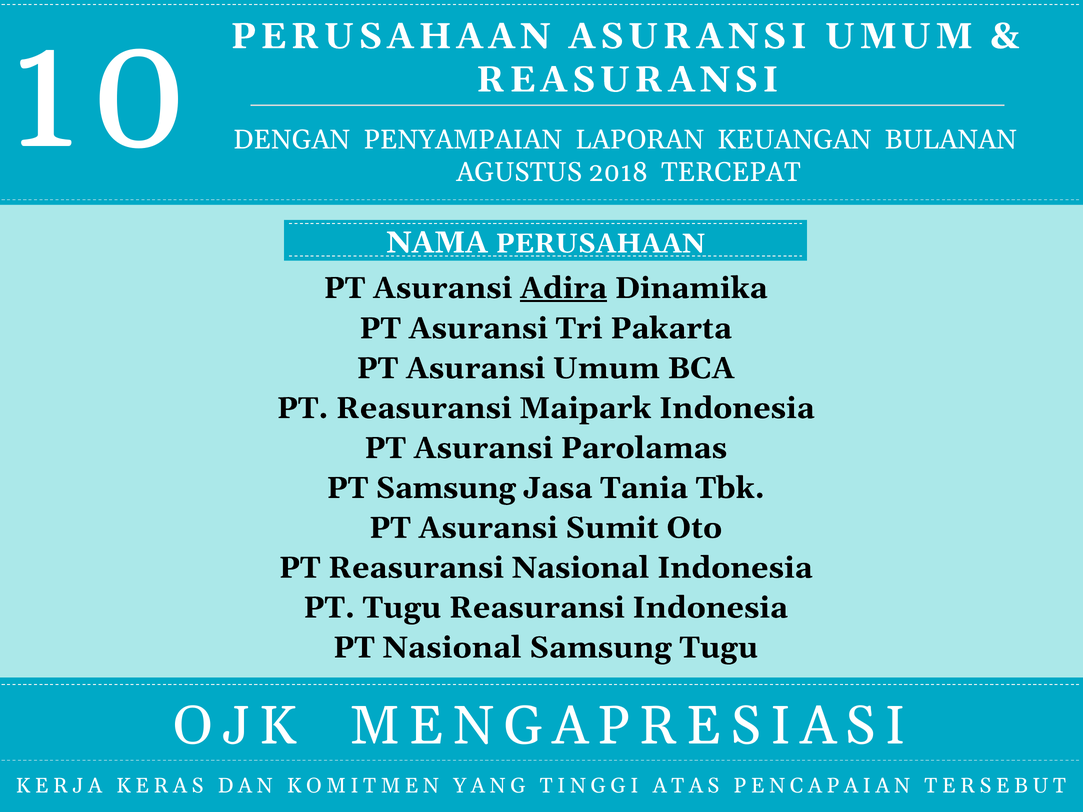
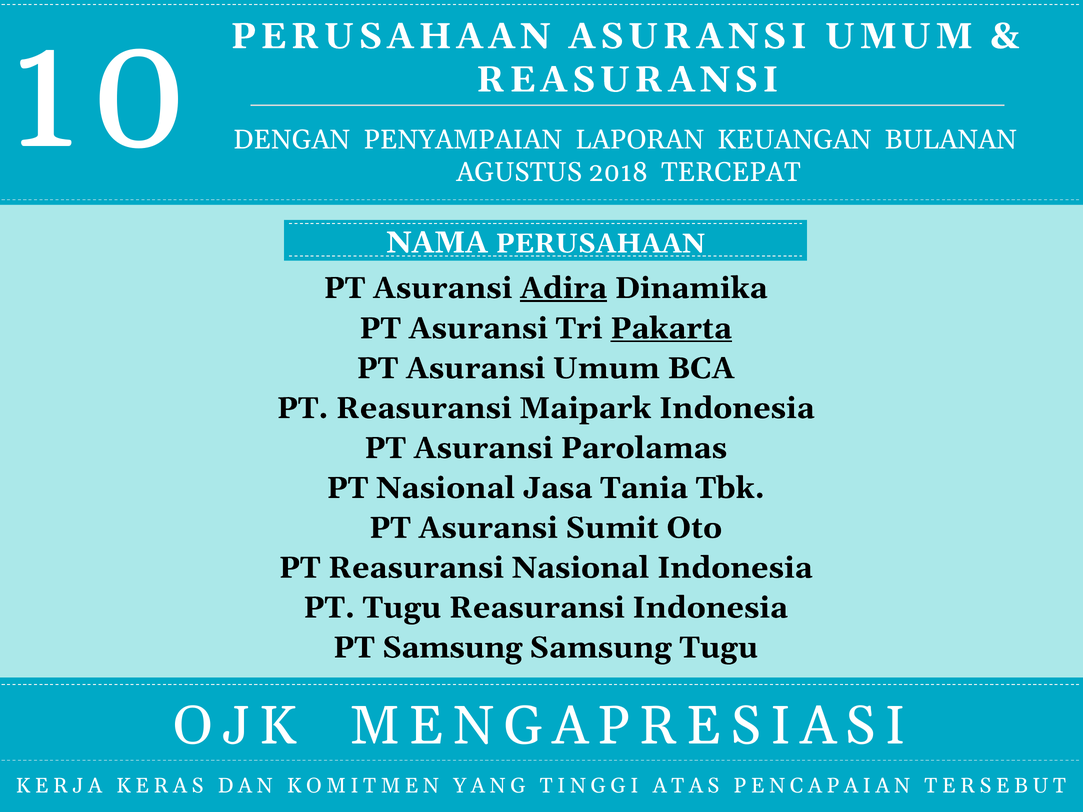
Pakarta underline: none -> present
PT Samsung: Samsung -> Nasional
PT Nasional: Nasional -> Samsung
